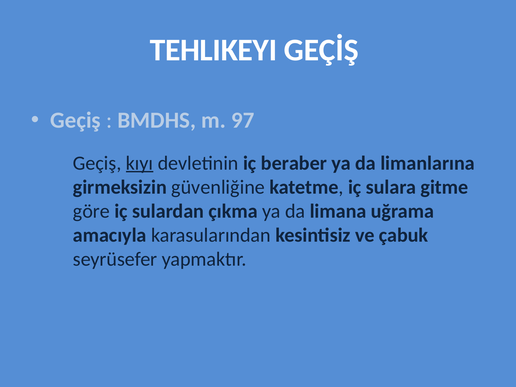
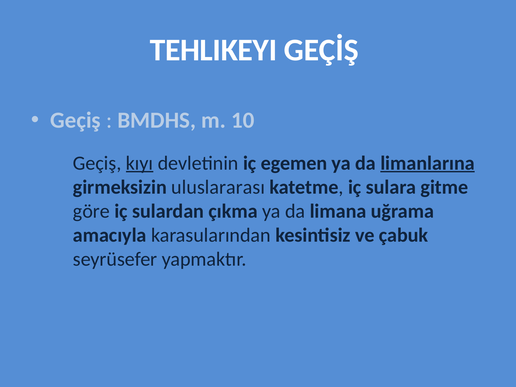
97: 97 -> 10
beraber: beraber -> egemen
limanlarına underline: none -> present
güvenliğine: güvenliğine -> uluslararası
